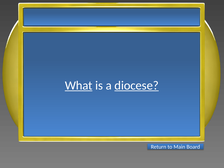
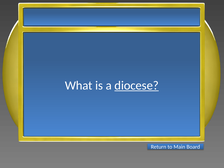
What underline: present -> none
